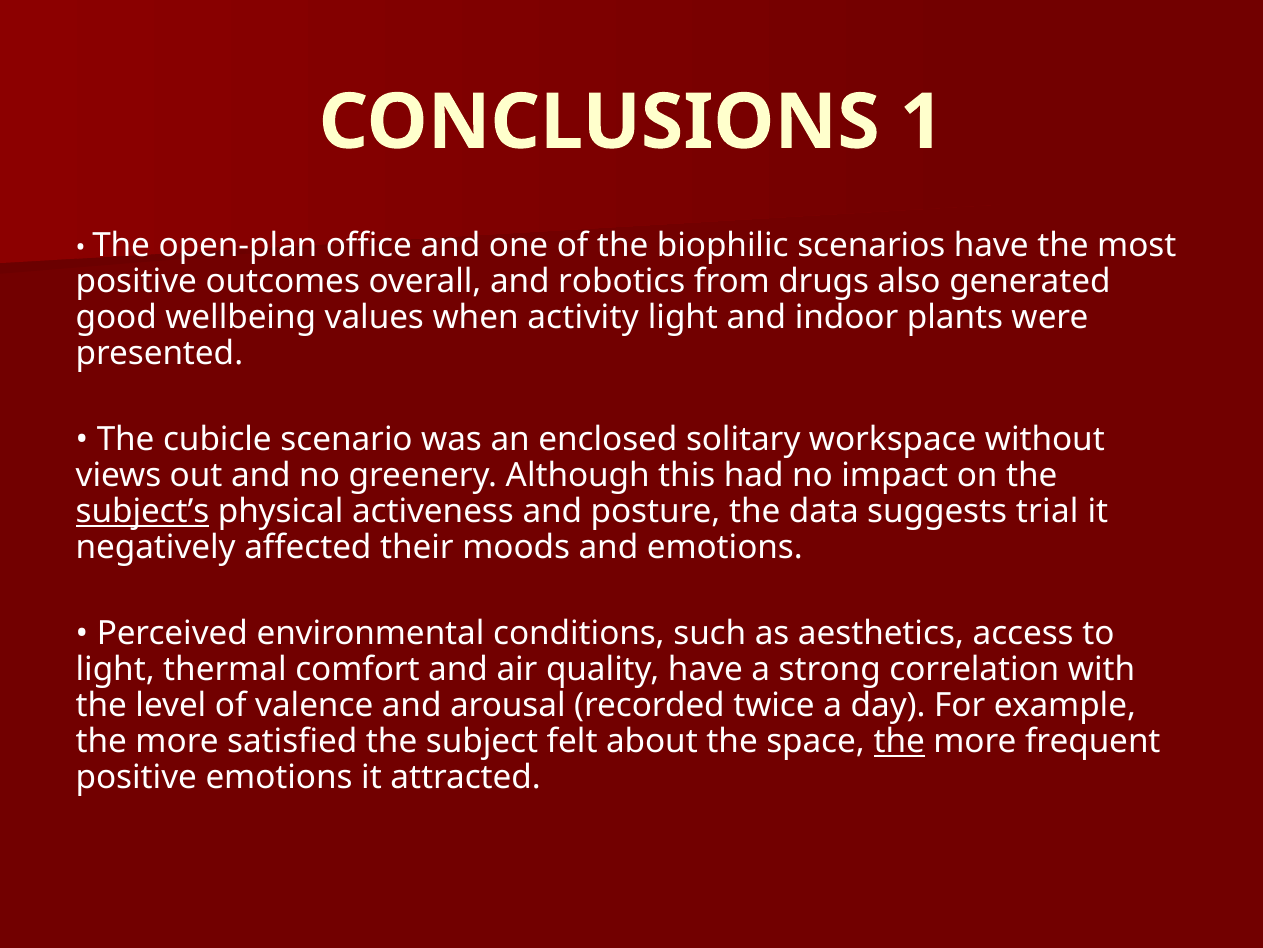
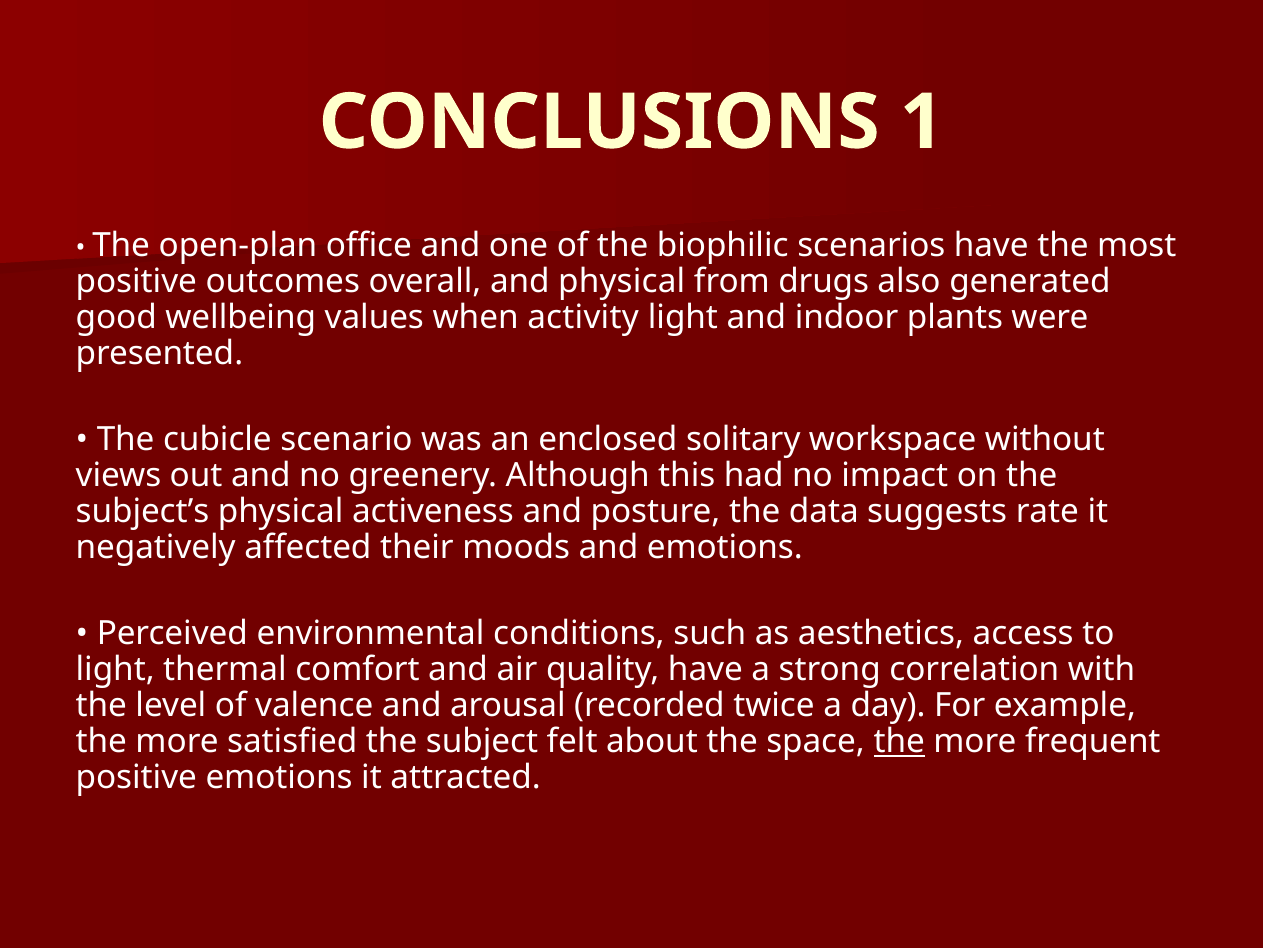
and robotics: robotics -> physical
subject’s underline: present -> none
trial: trial -> rate
